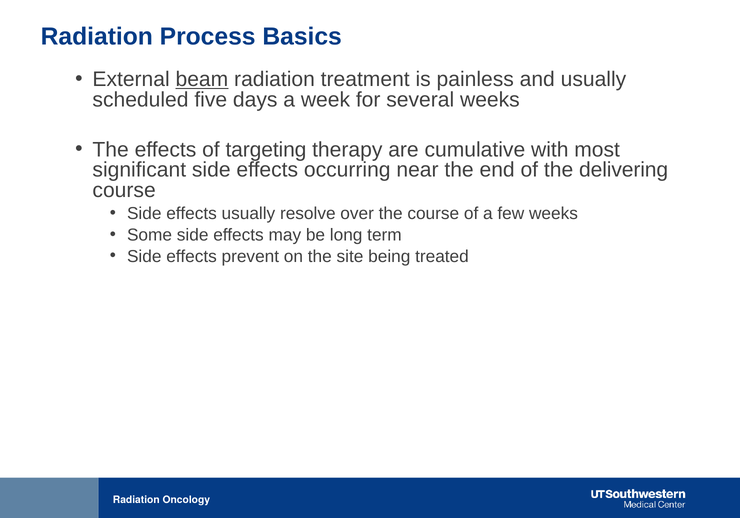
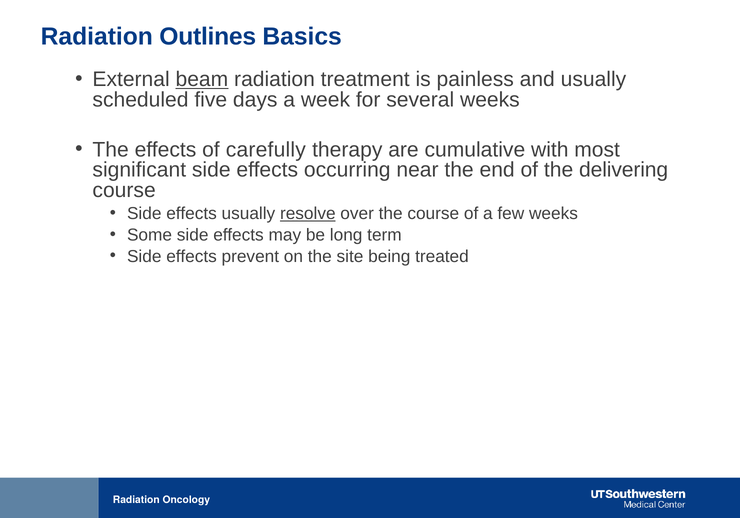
Process: Process -> Outlines
targeting: targeting -> carefully
resolve underline: none -> present
